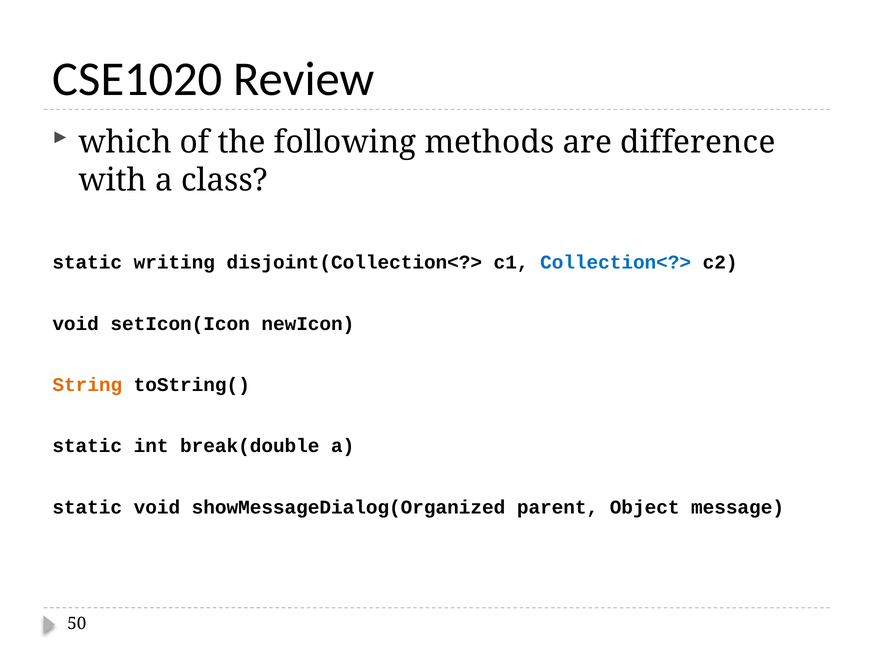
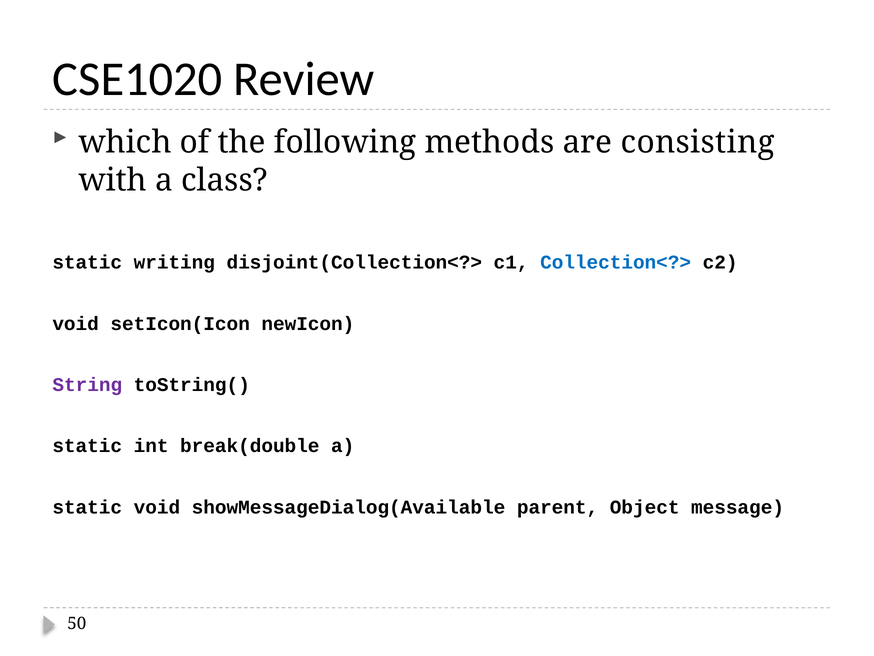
difference: difference -> consisting
String colour: orange -> purple
showMessageDialog(Organized: showMessageDialog(Organized -> showMessageDialog(Available
